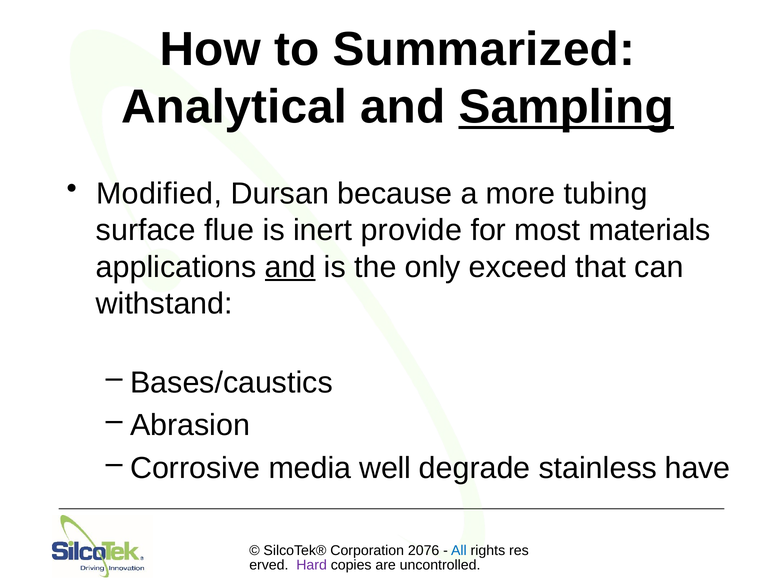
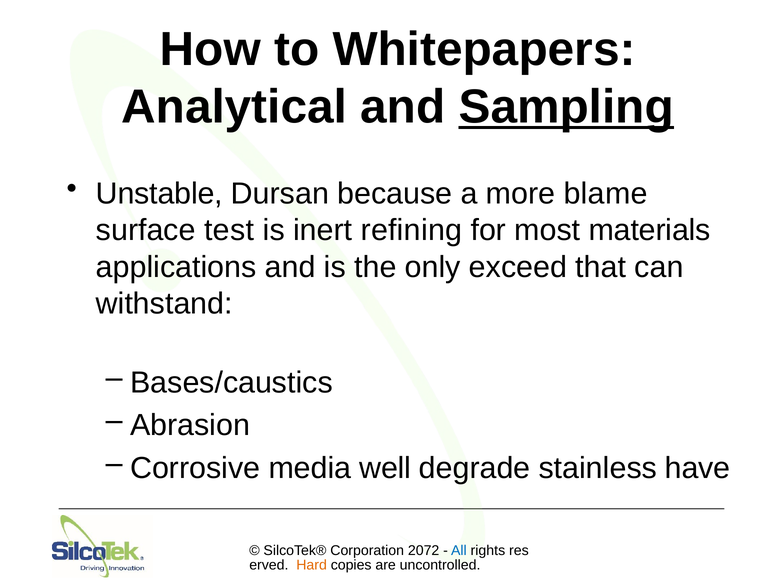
Summarized: Summarized -> Whitepapers
Modified: Modified -> Unstable
tubing: tubing -> blame
flue: flue -> test
provide: provide -> refining
and at (290, 267) underline: present -> none
2076: 2076 -> 2072
Hard colour: purple -> orange
